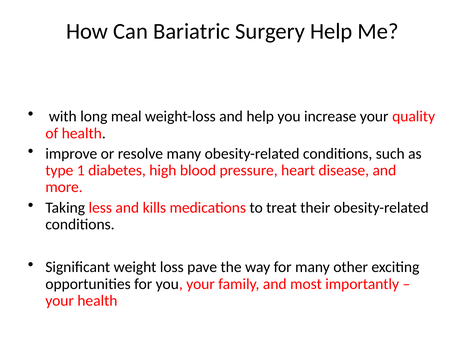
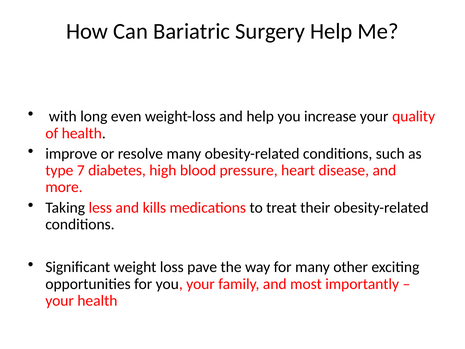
meal: meal -> even
1: 1 -> 7
